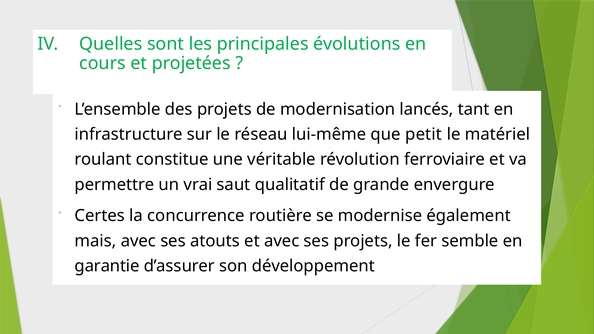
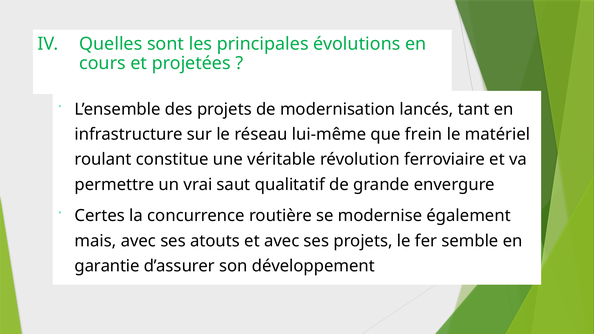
petit: petit -> frein
